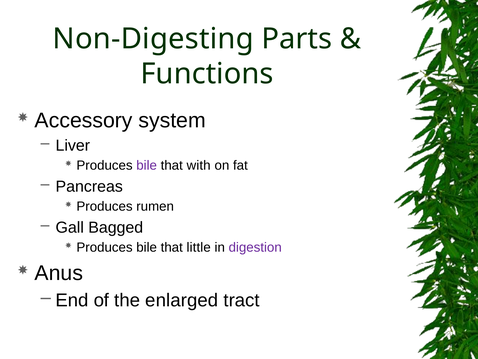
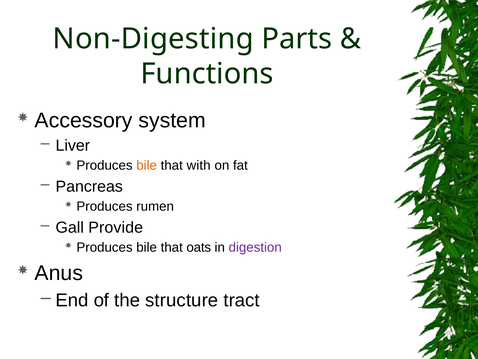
bile at (147, 165) colour: purple -> orange
Bagged: Bagged -> Provide
little: little -> oats
enlarged: enlarged -> structure
